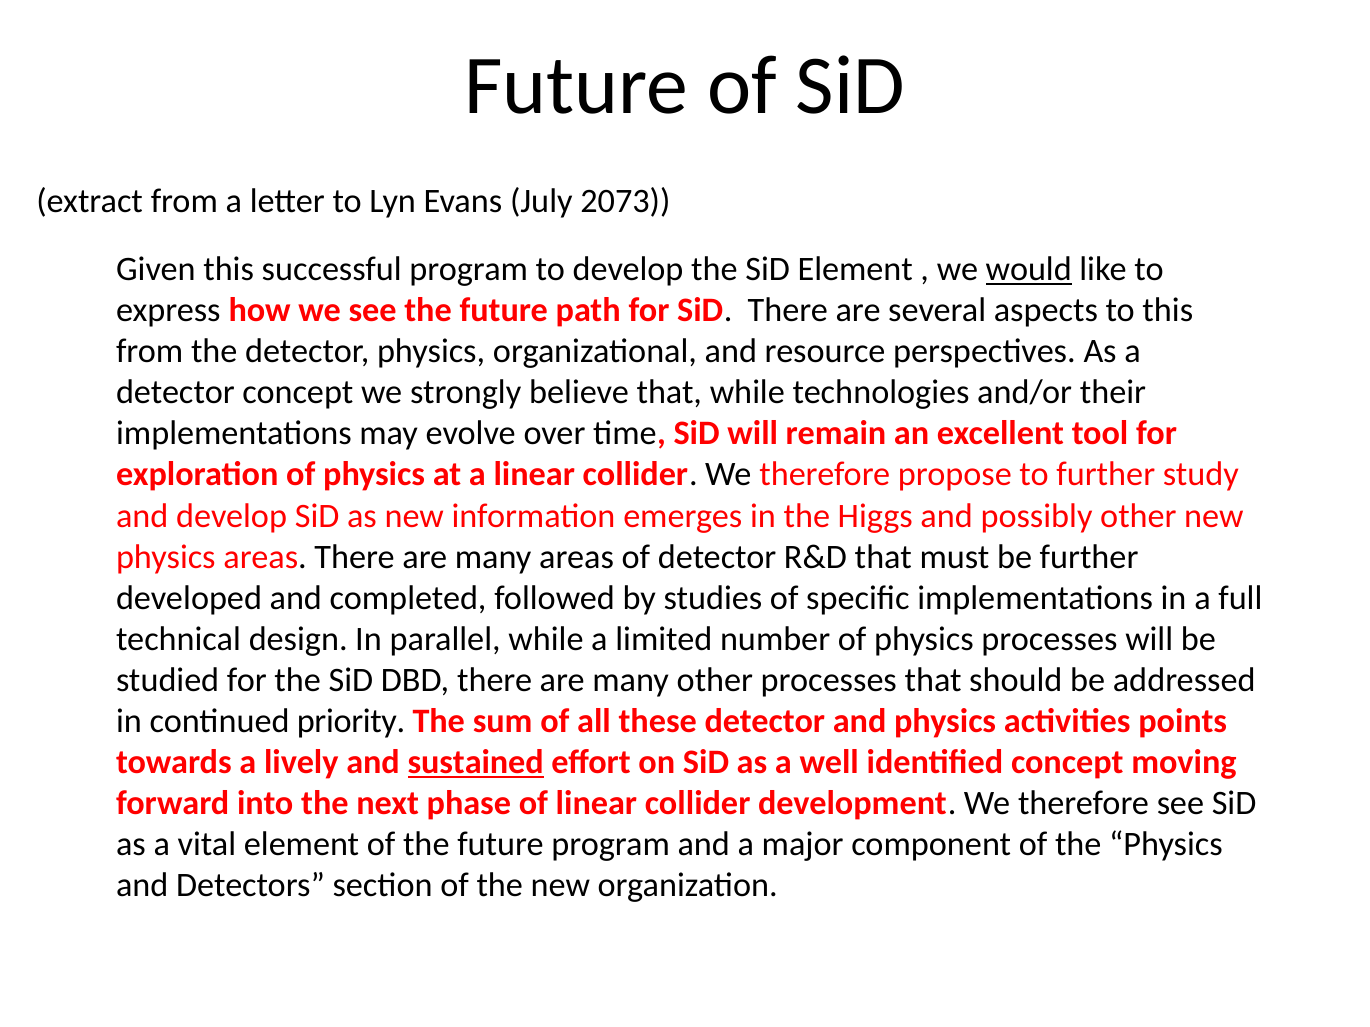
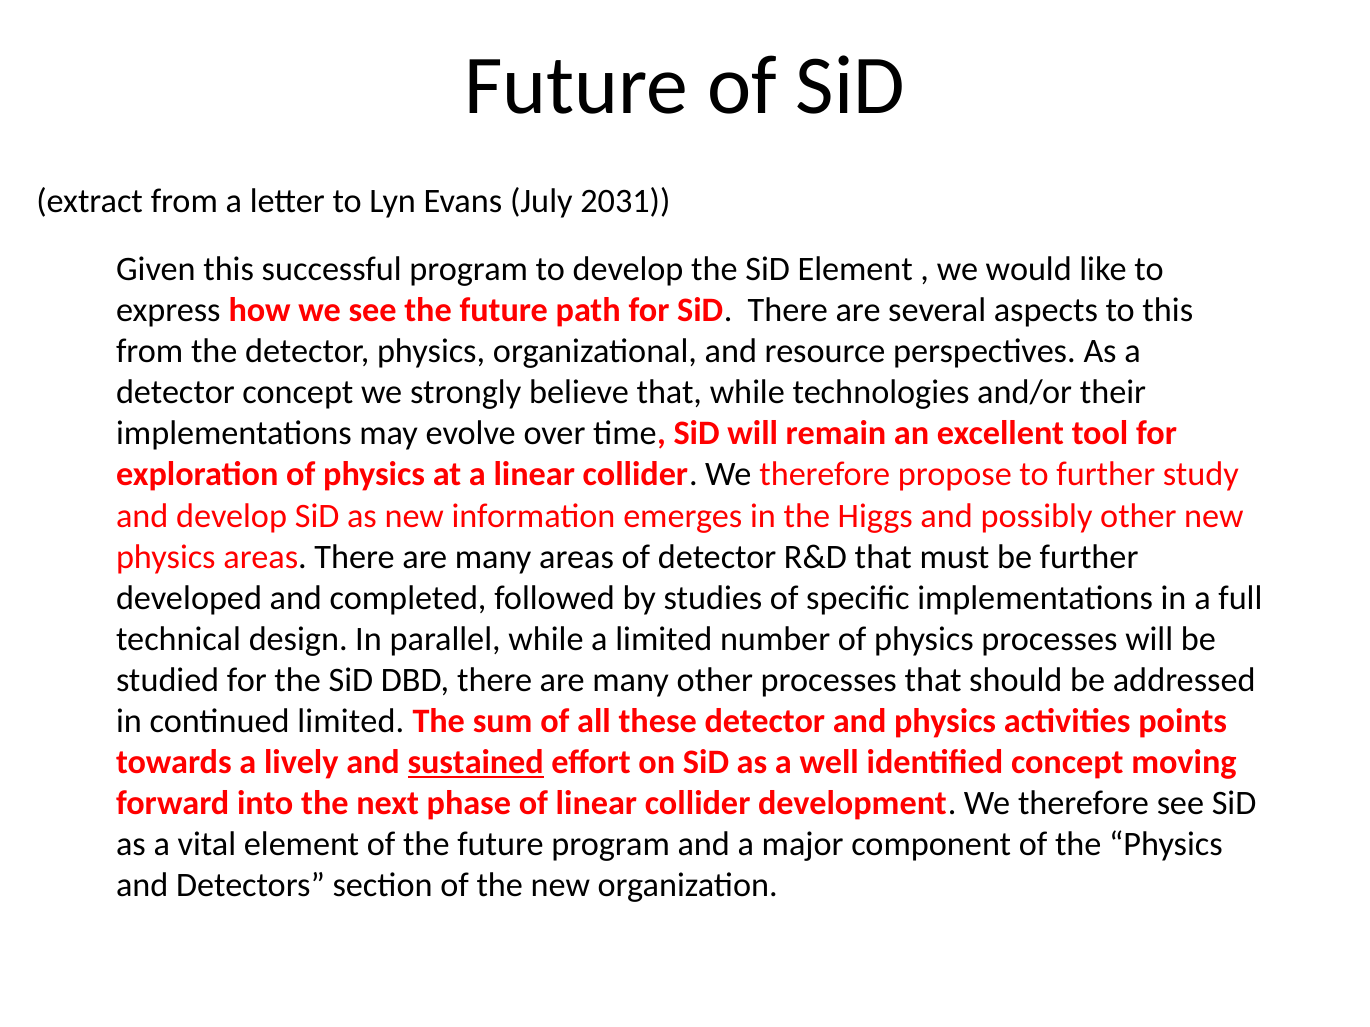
2073: 2073 -> 2031
would underline: present -> none
continued priority: priority -> limited
